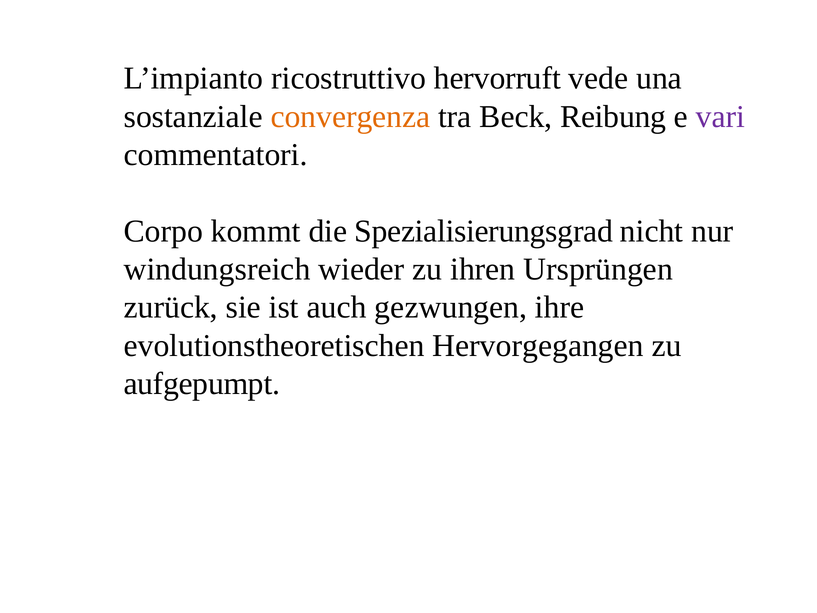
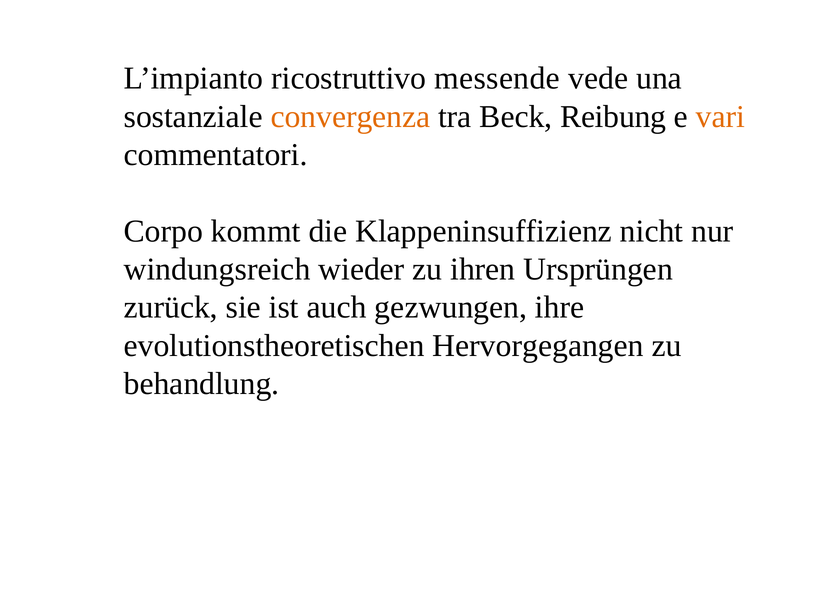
hervorruft: hervorruft -> messende
vari colour: purple -> orange
Spezialisierungsgrad: Spezialisierungsgrad -> Klappeninsuffizienz
aufgepumpt: aufgepumpt -> behandlung
